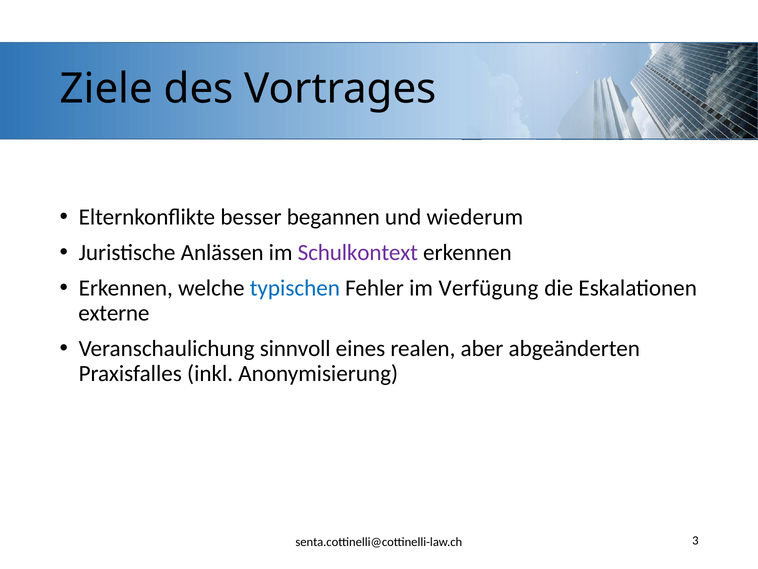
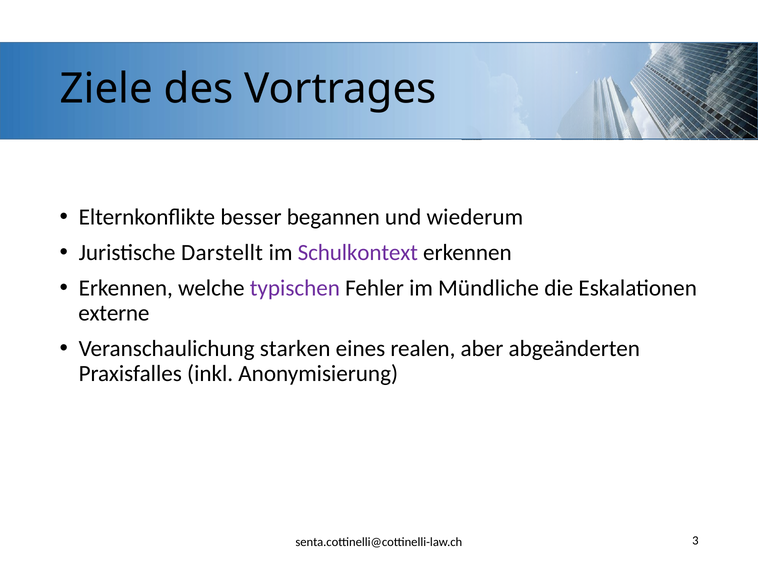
Anlässen: Anlässen -> Darstellt
typischen colour: blue -> purple
Verfügung: Verfügung -> Mündliche
sinnvoll: sinnvoll -> starken
